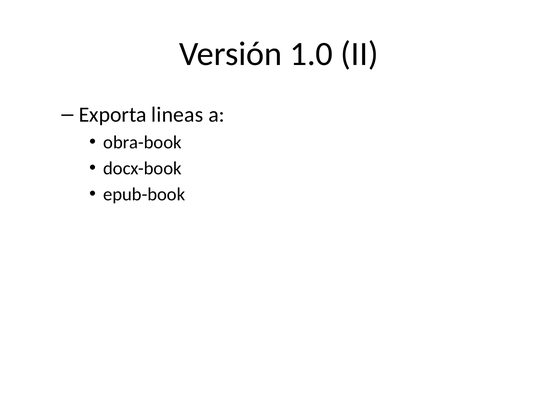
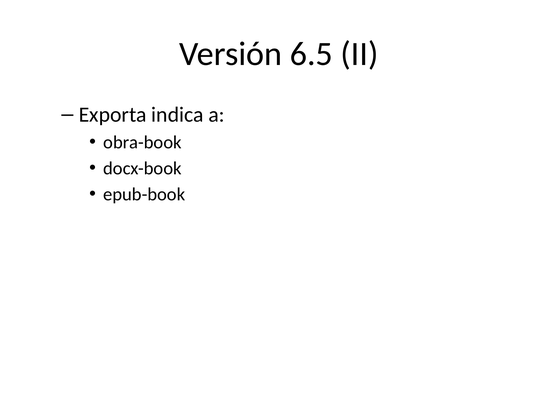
1.0: 1.0 -> 6.5
lineas: lineas -> indica
